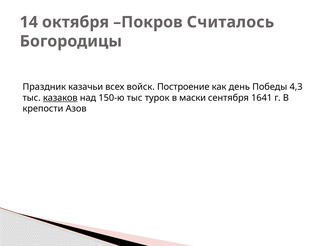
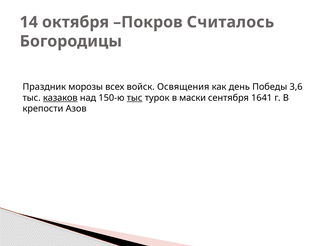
казачьи: казачьи -> морозы
Построение: Построение -> Освящения
4,3: 4,3 -> 3,6
тыс at (135, 98) underline: none -> present
